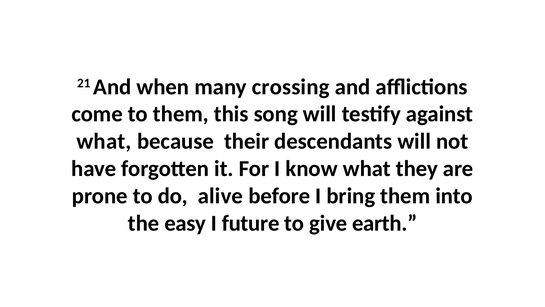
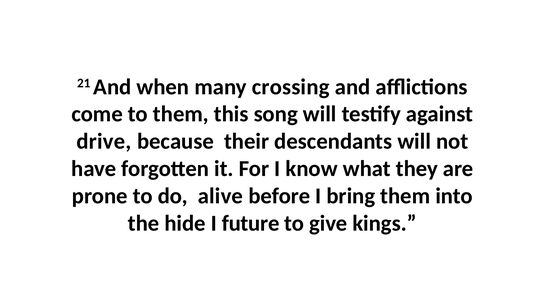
what at (104, 141): what -> drive
easy: easy -> hide
earth: earth -> kings
